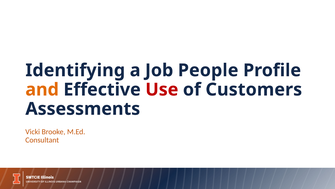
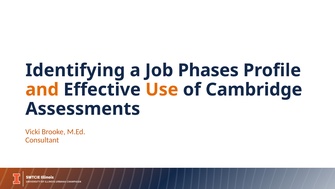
People: People -> Phases
Use colour: red -> orange
Customers: Customers -> Cambridge
